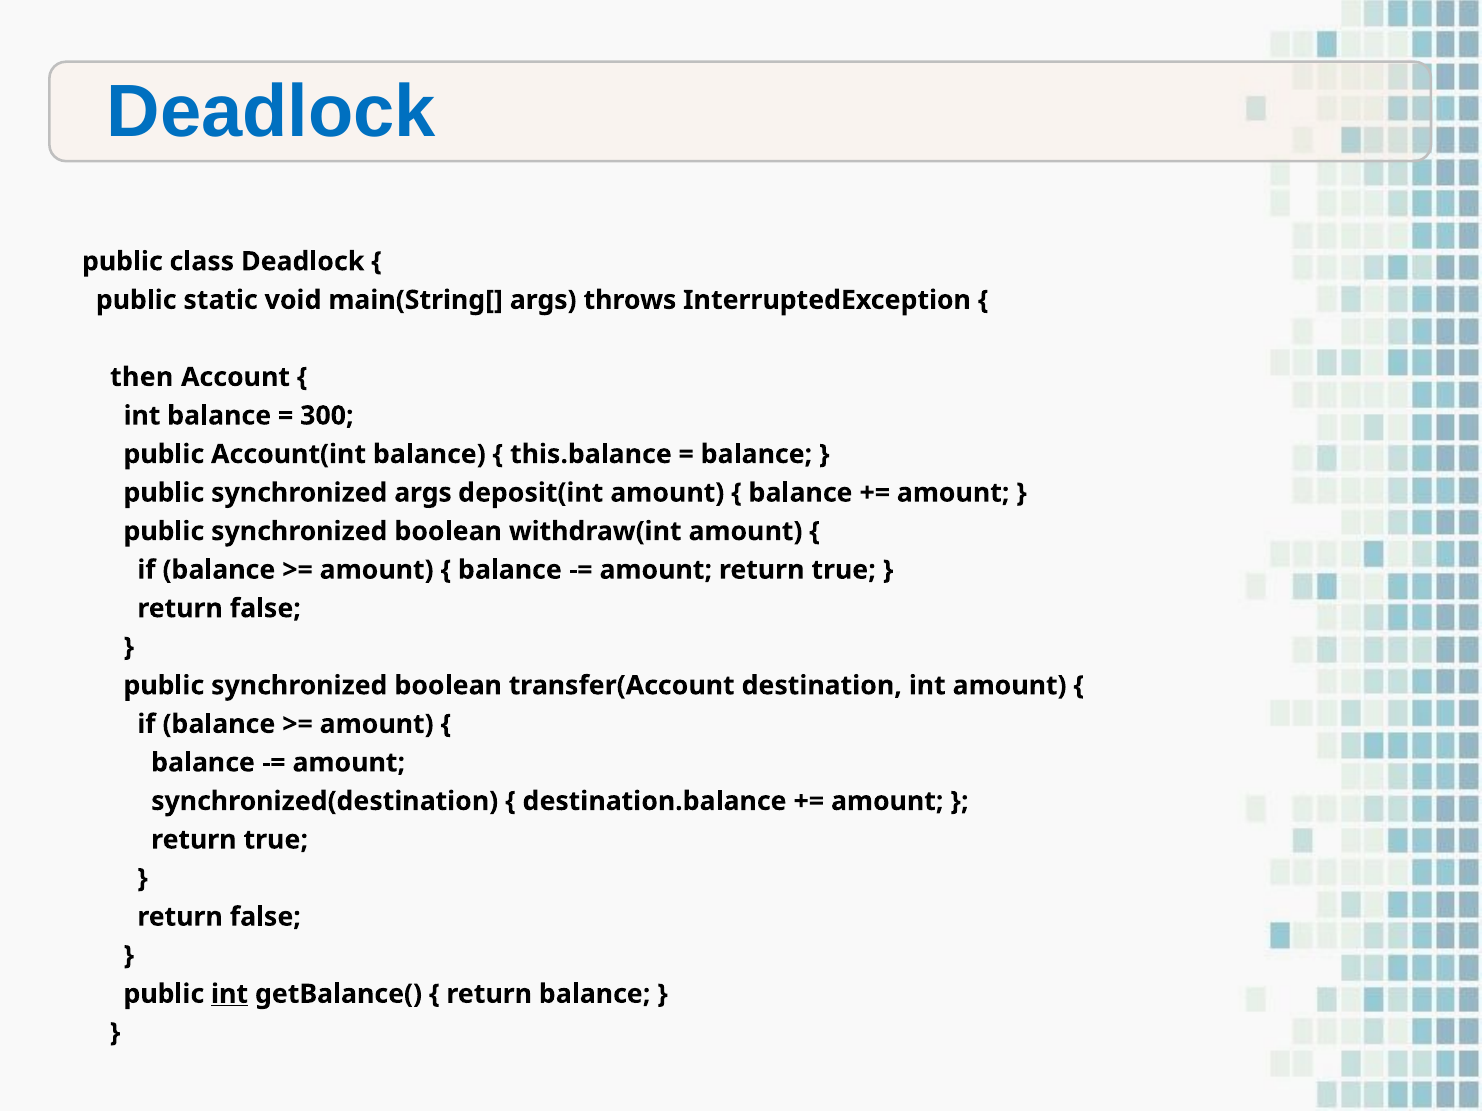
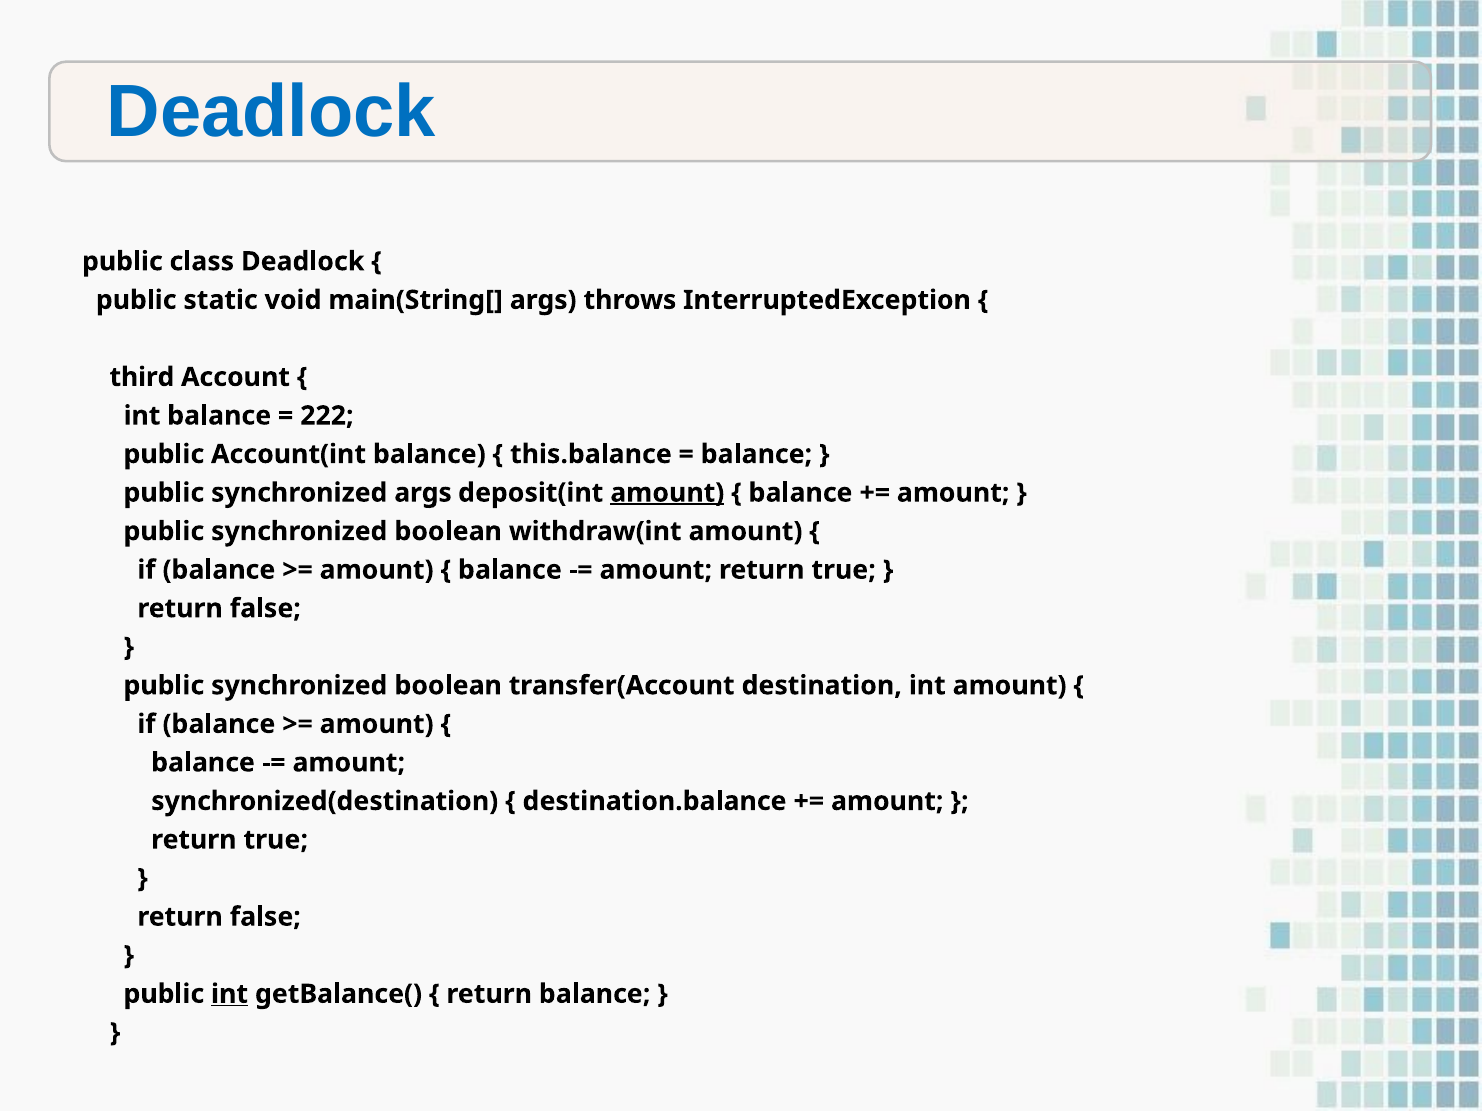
then: then -> third
300: 300 -> 222
amount at (667, 493) underline: none -> present
